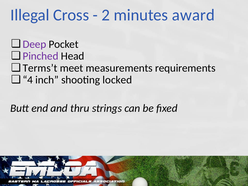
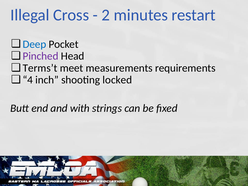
award: award -> restart
Deep colour: purple -> blue
thru: thru -> with
